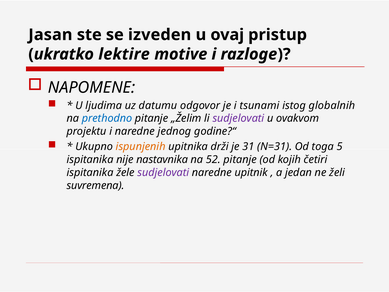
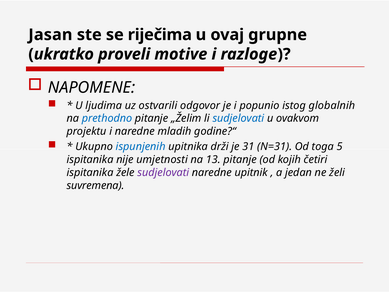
izveden: izveden -> riječima
pristup: pristup -> grupne
lektire: lektire -> proveli
datumu: datumu -> ostvarili
tsunami: tsunami -> popunio
sudjelovati at (238, 118) colour: purple -> blue
jednog: jednog -> mladih
ispunjenih colour: orange -> blue
nastavnika: nastavnika -> umjetnosti
52: 52 -> 13
